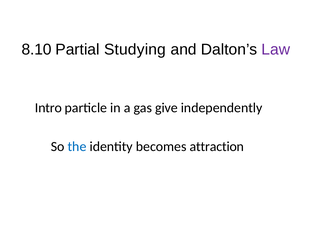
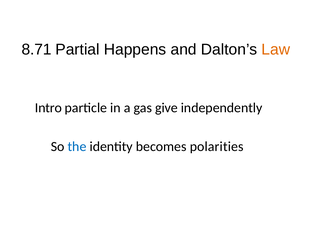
8.10: 8.10 -> 8.71
Studying: Studying -> Happens
Law colour: purple -> orange
attraction: attraction -> polarities
